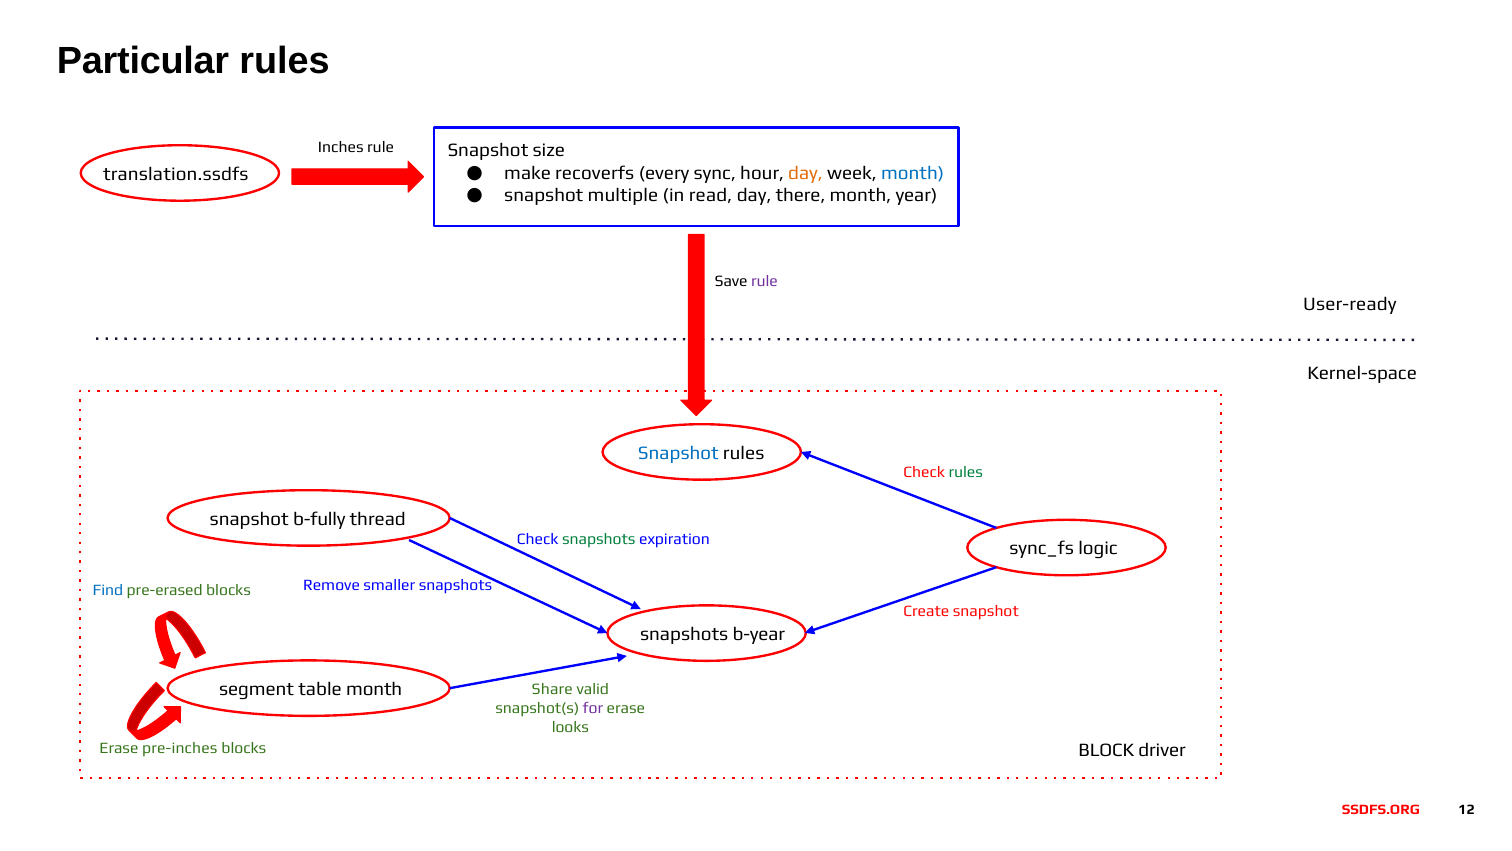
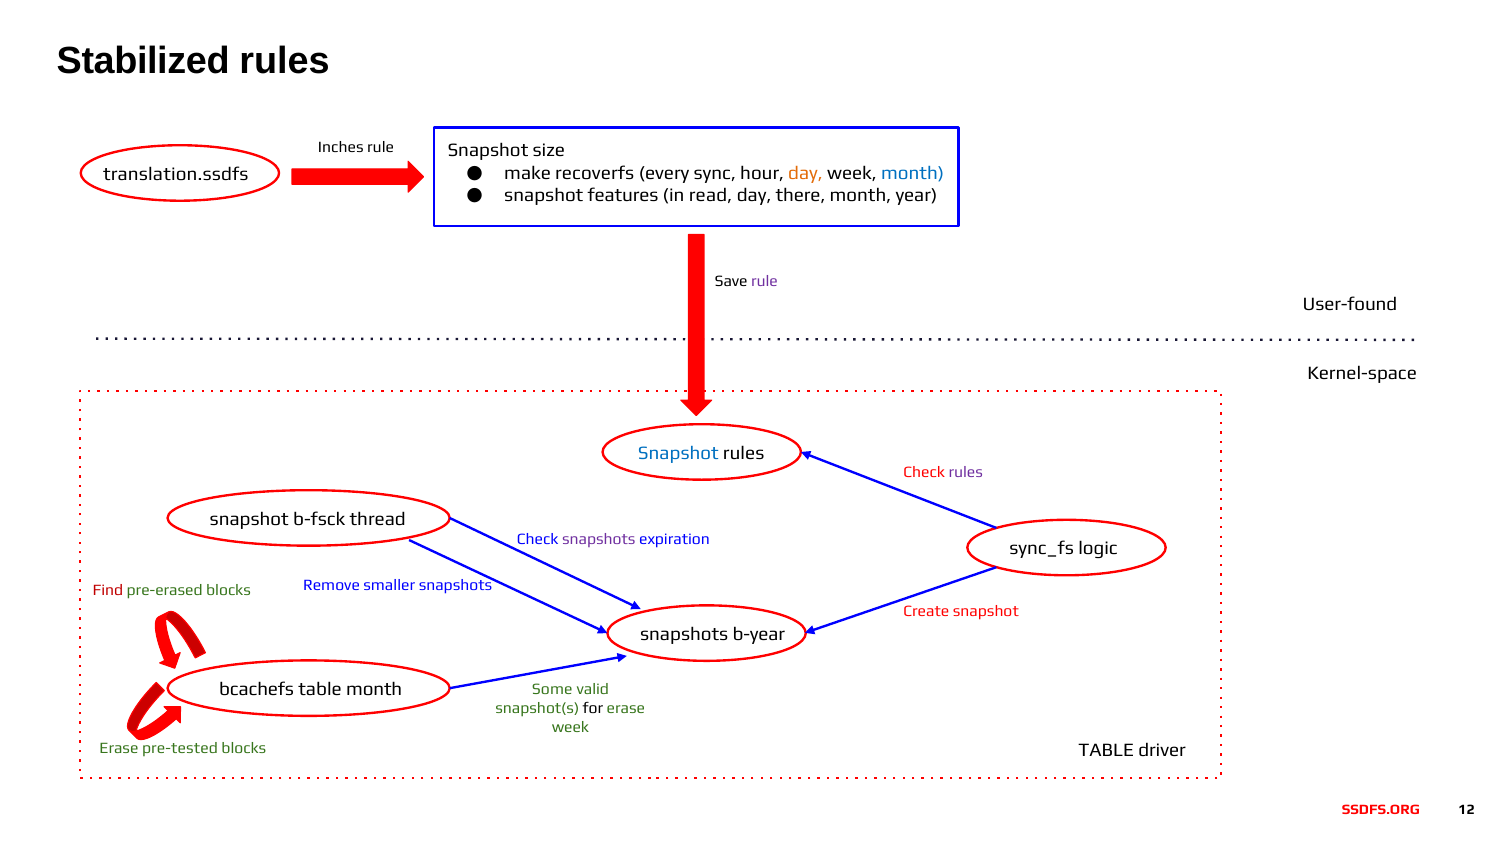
Particular: Particular -> Stabilized
multiple: multiple -> features
User-ready: User-ready -> User-found
rules at (966, 472) colour: green -> purple
b-fully: b-fully -> b-fsck
snapshots at (599, 539) colour: green -> purple
Find colour: blue -> red
segment: segment -> bcachefs
Share: Share -> Some
for colour: purple -> black
looks at (570, 726): looks -> week
pre-inches: pre-inches -> pre-tested
blocks BLOCK: BLOCK -> TABLE
